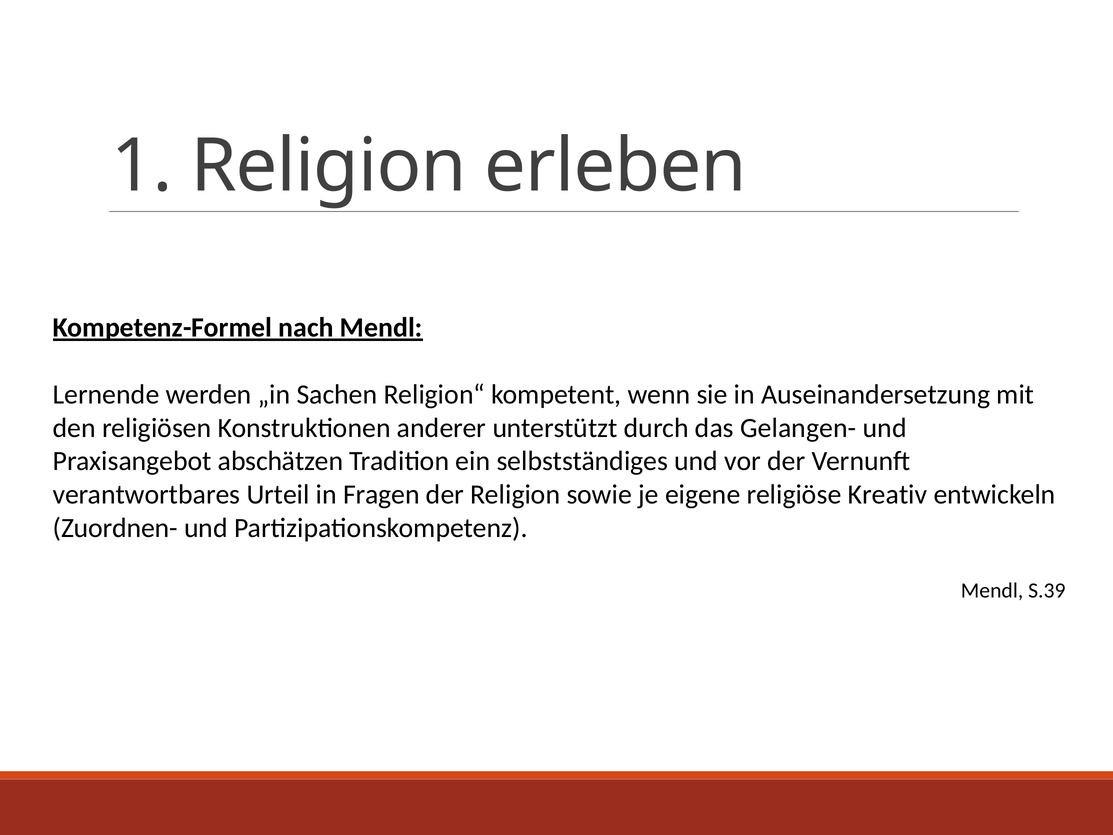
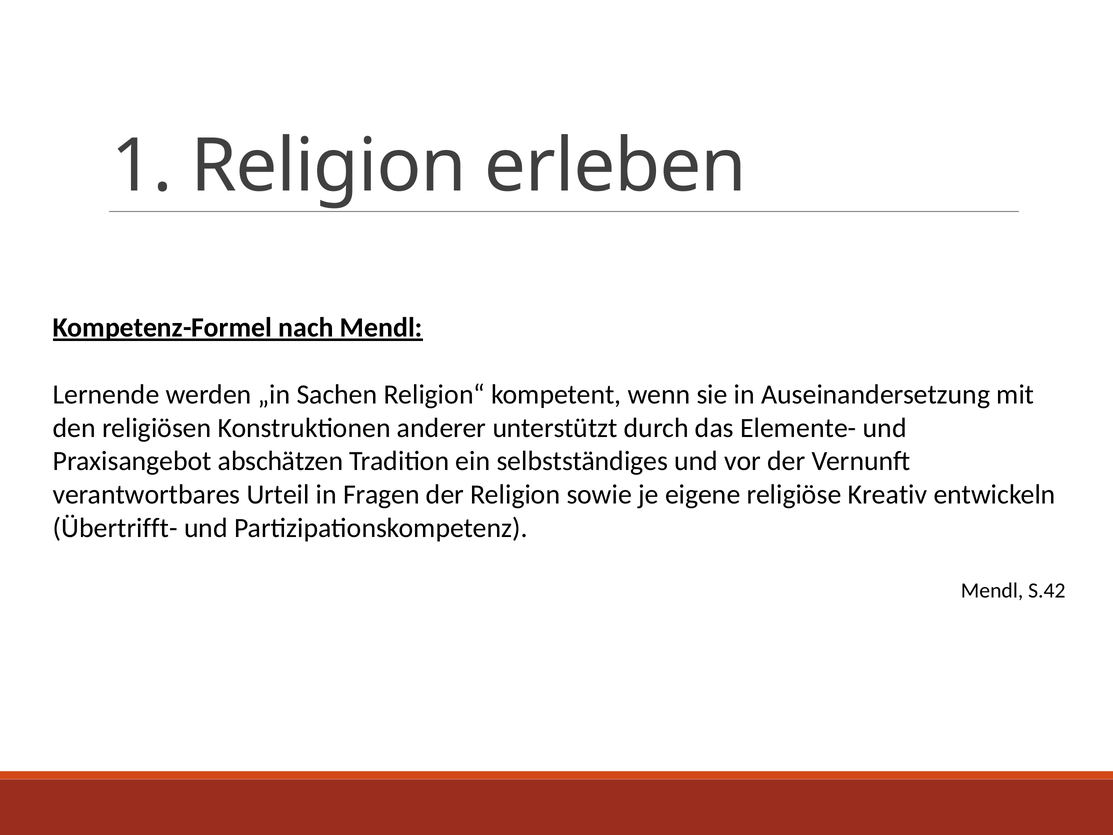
Gelangen-: Gelangen- -> Elemente-
Zuordnen-: Zuordnen- -> Übertrifft-
S.39: S.39 -> S.42
